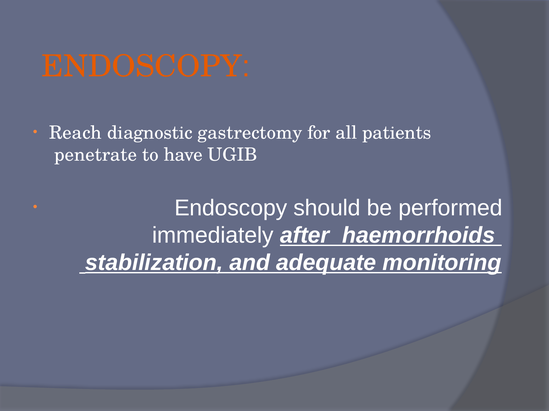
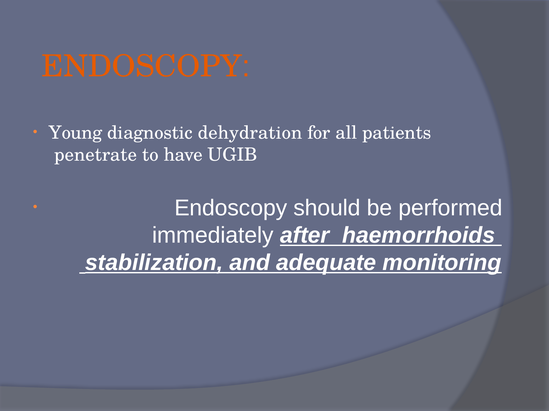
Reach: Reach -> Young
gastrectomy: gastrectomy -> dehydration
